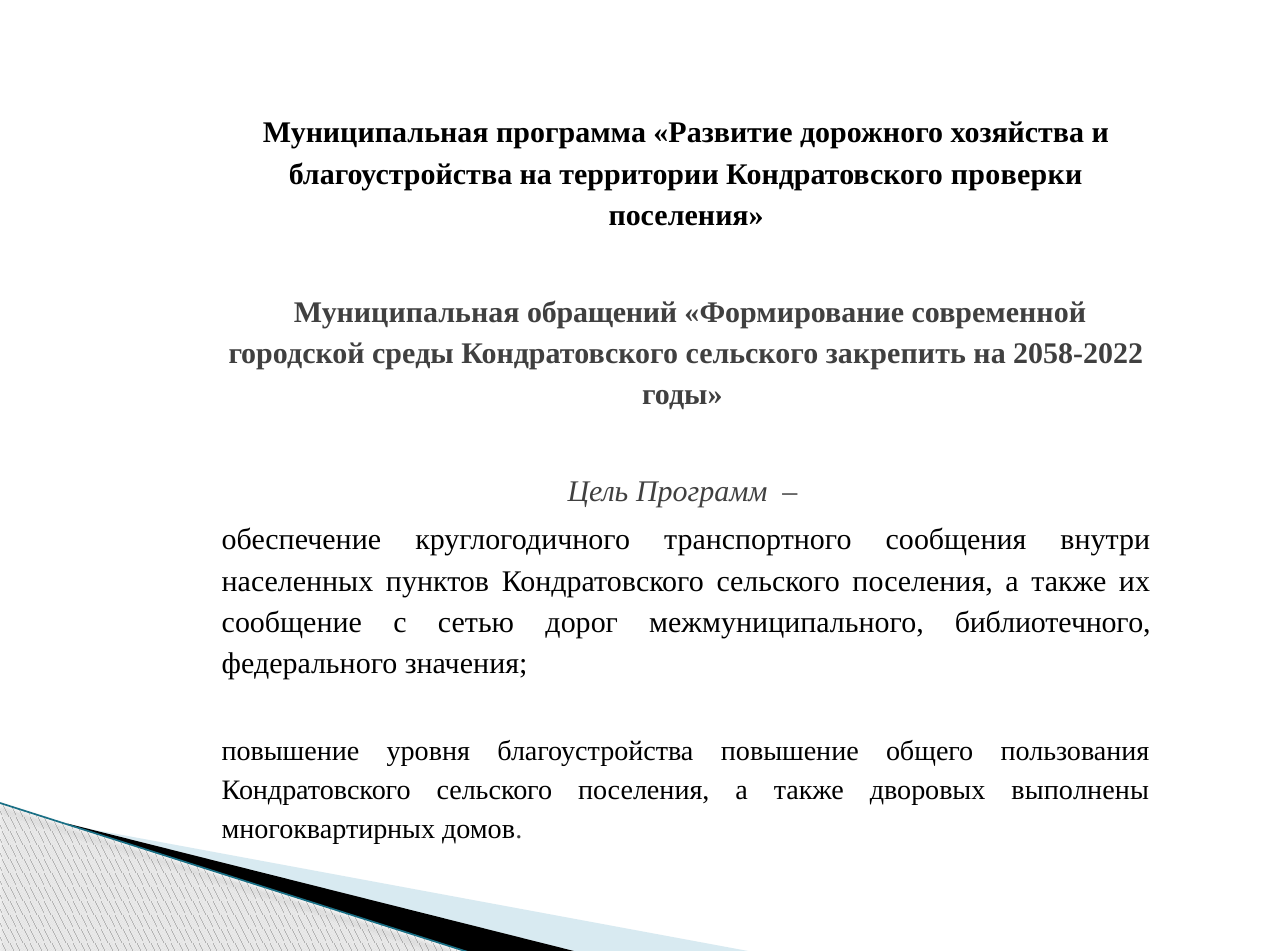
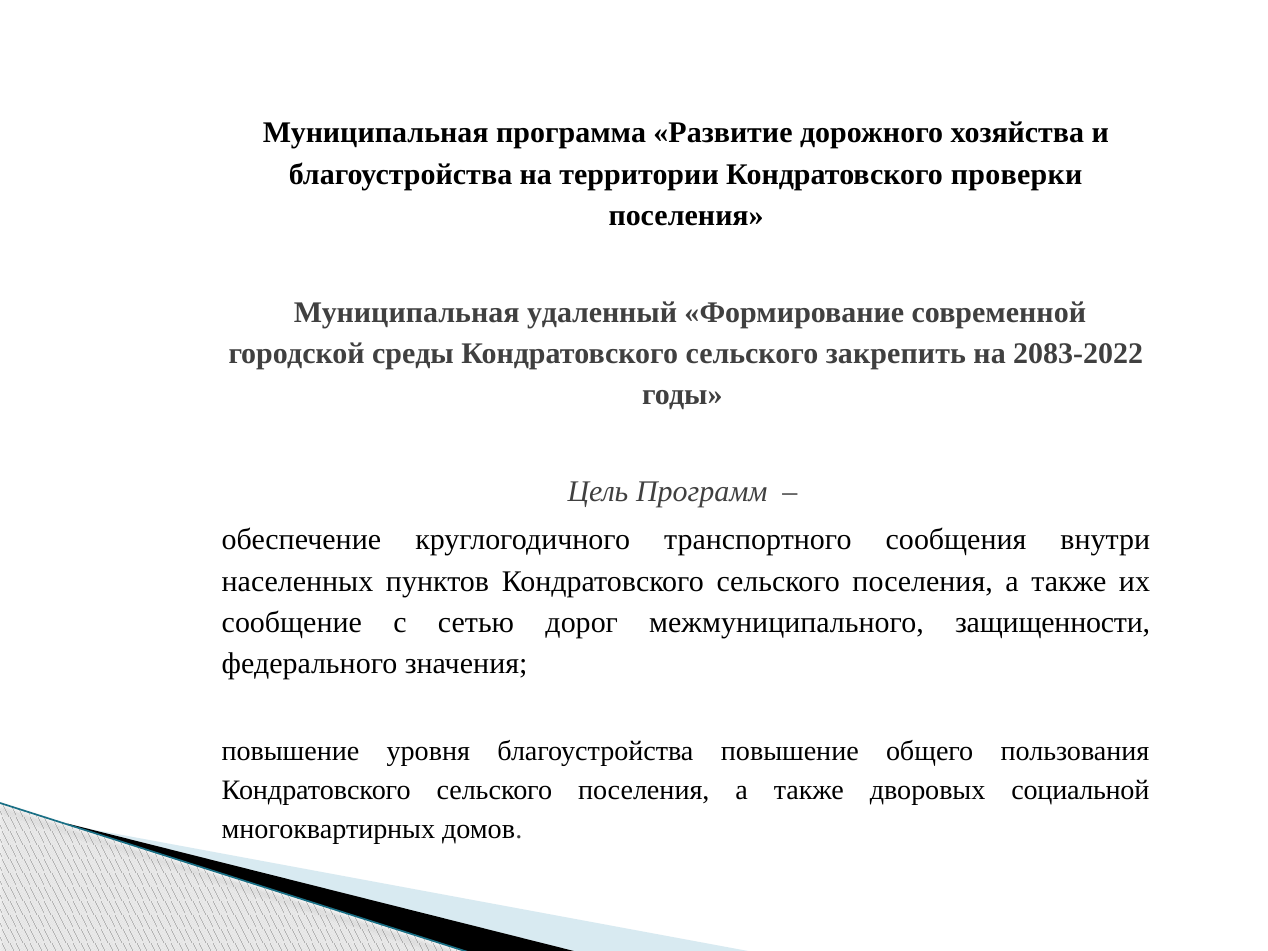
обращений: обращений -> удаленный
2058-2022: 2058-2022 -> 2083-2022
библиотечного: библиотечного -> защищенности
выполнены: выполнены -> социальной
